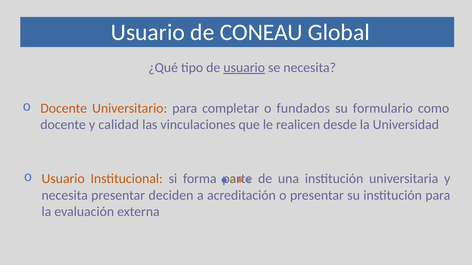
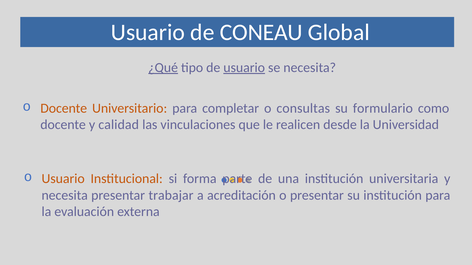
¿Qué underline: none -> present
fundados: fundados -> consultas
deciden: deciden -> trabajar
